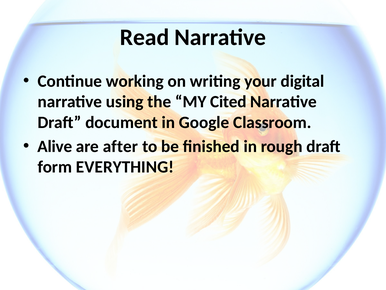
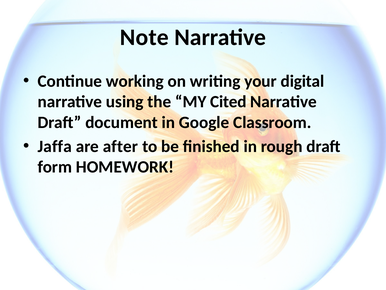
Read: Read -> Note
Alive: Alive -> Jaffa
EVERYTHING: EVERYTHING -> HOMEWORK
